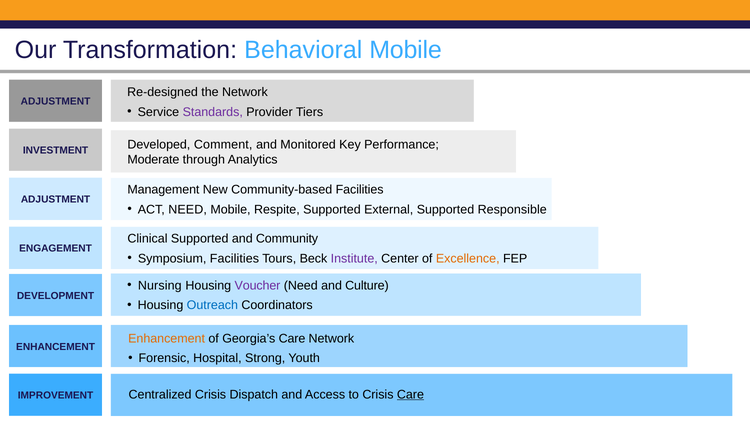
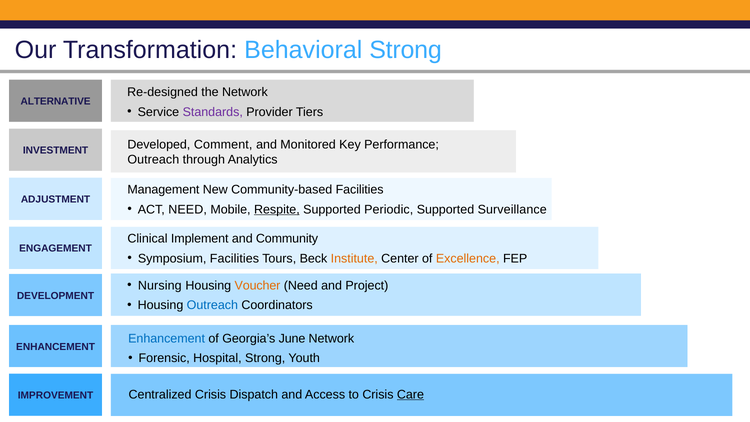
Behavioral Mobile: Mobile -> Strong
ADJUSTMENT at (56, 101): ADJUSTMENT -> ALTERNATIVE
Moderate at (153, 159): Moderate -> Outreach
Respite underline: none -> present
External: External -> Periodic
Responsible: Responsible -> Surveillance
Clinical Supported: Supported -> Implement
Institute colour: purple -> orange
Voucher colour: purple -> orange
Culture: Culture -> Project
Enhancement at (167, 338) colour: orange -> blue
Georgia’s Care: Care -> June
